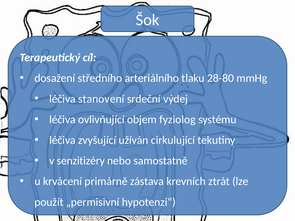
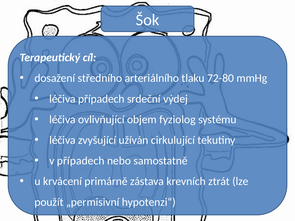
28-80: 28-80 -> 72-80
léčiva stanovení: stanovení -> případech
v senzitizéry: senzitizéry -> případech
